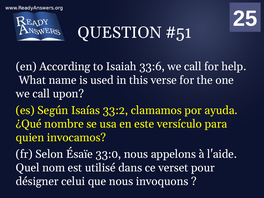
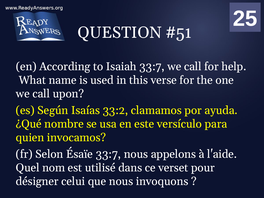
Isaiah 33:6: 33:6 -> 33:7
Ésaïe 33:0: 33:0 -> 33:7
